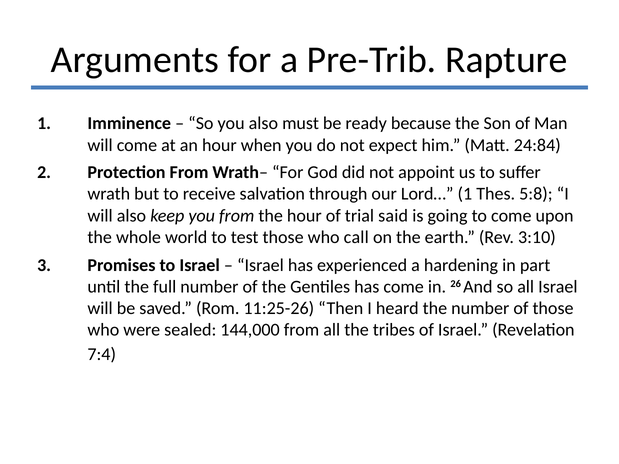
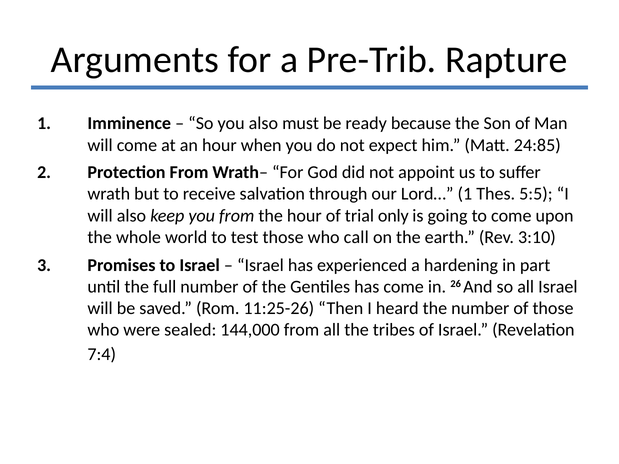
24:84: 24:84 -> 24:85
5:8: 5:8 -> 5:5
said: said -> only
